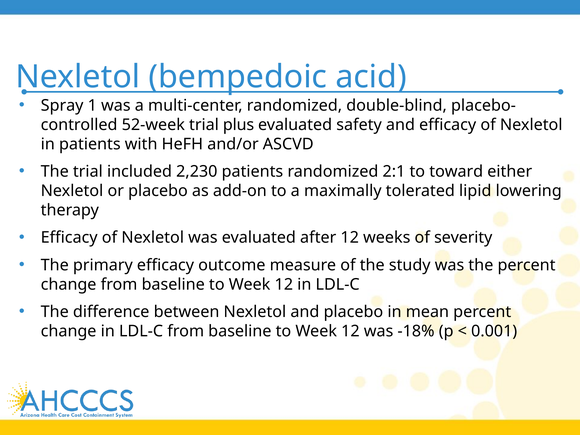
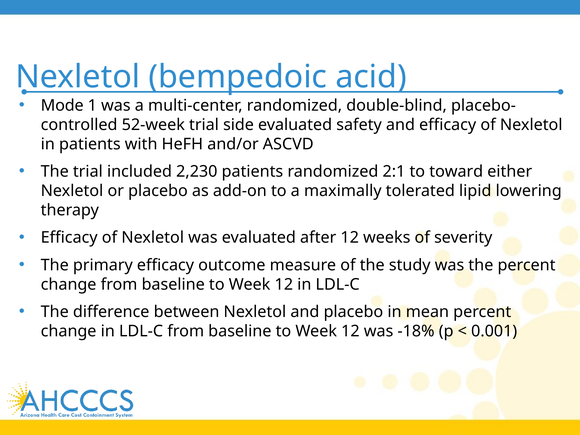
Spray: Spray -> Mode
plus: plus -> side
